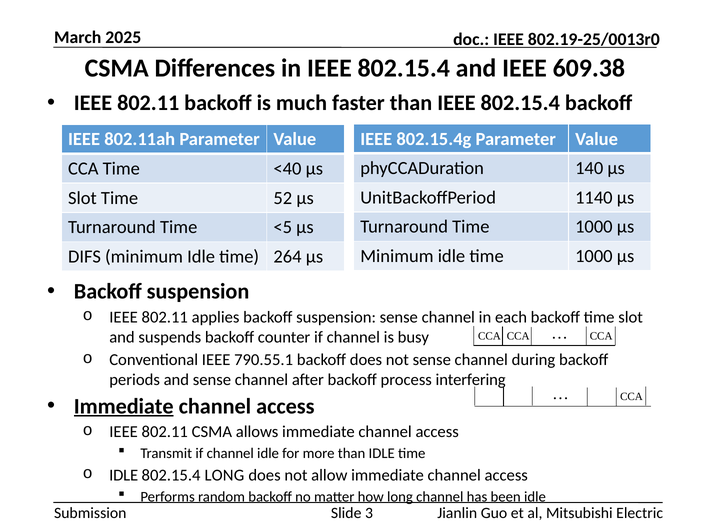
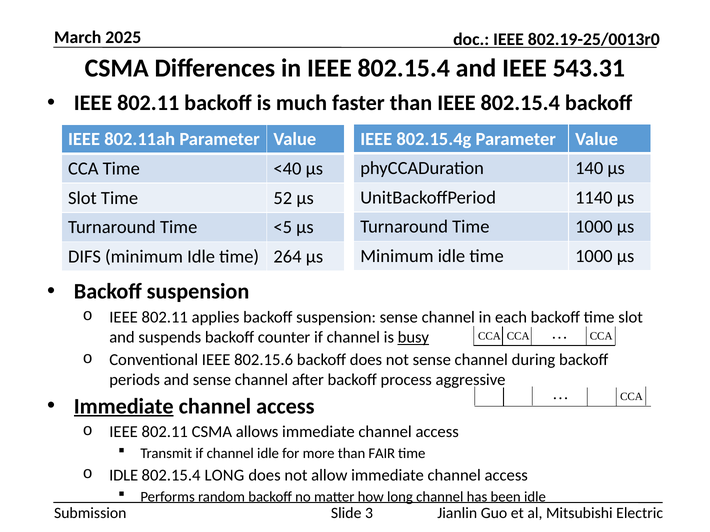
609.38: 609.38 -> 543.31
busy underline: none -> present
790.55.1: 790.55.1 -> 802.15.6
interfering: interfering -> aggressive
than IDLE: IDLE -> FAIR
